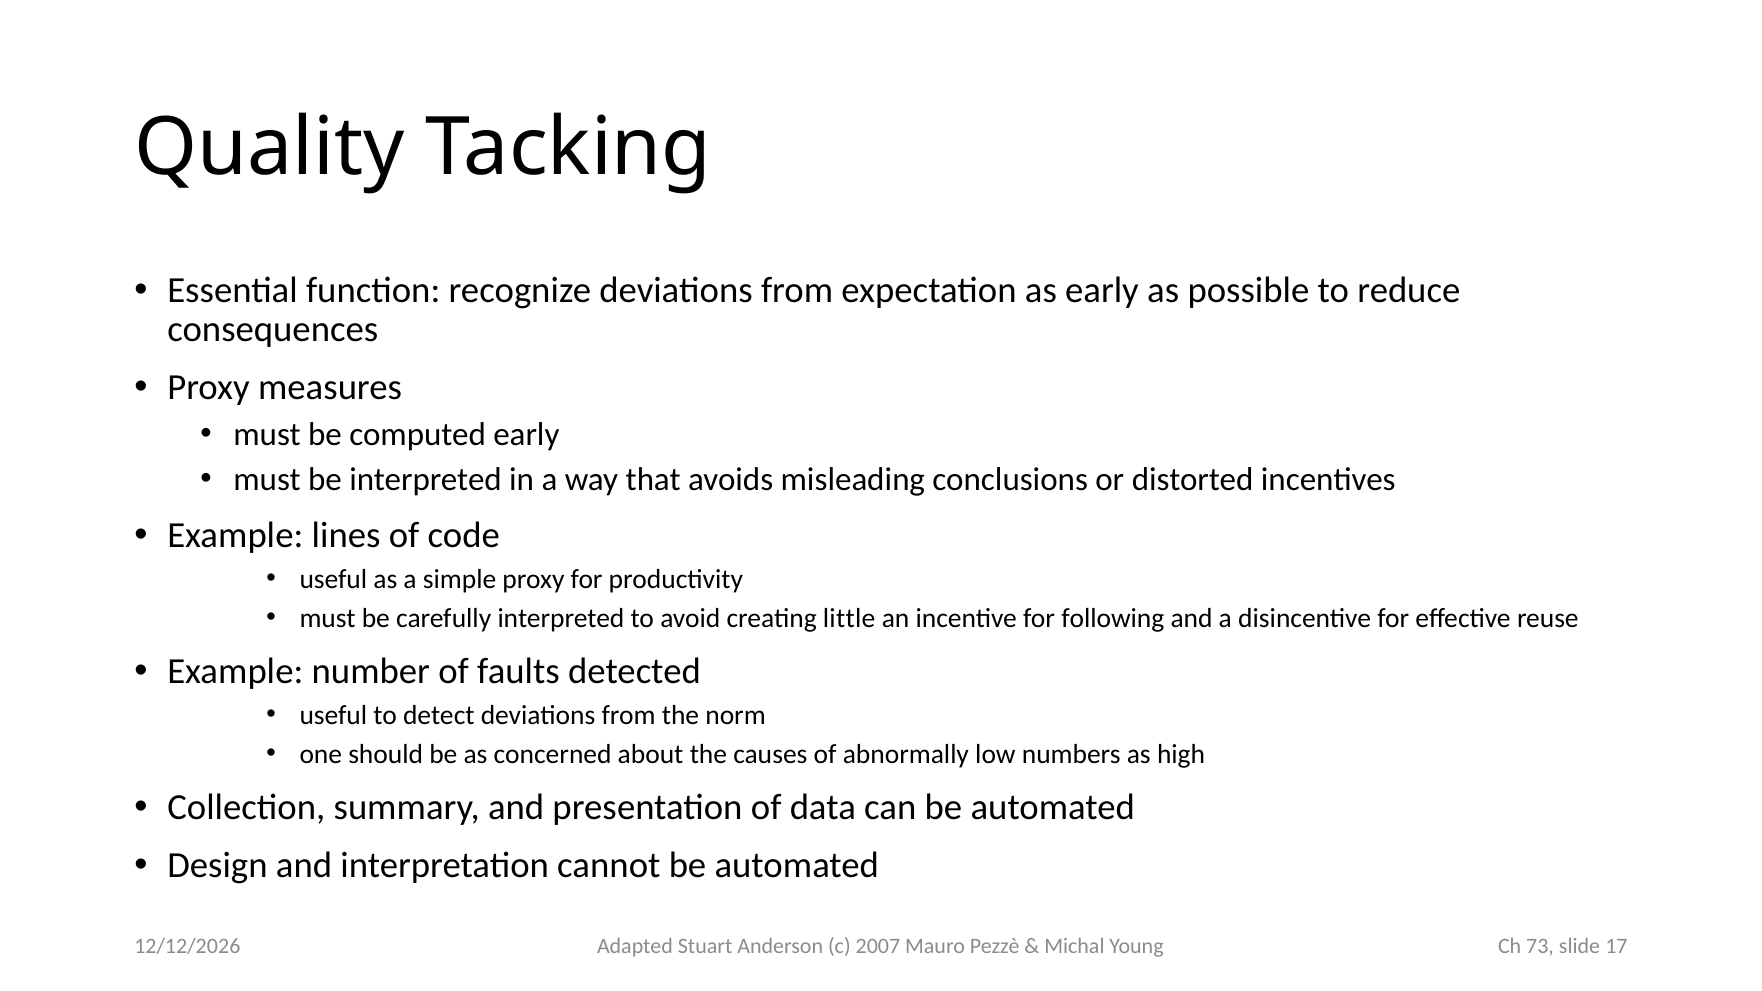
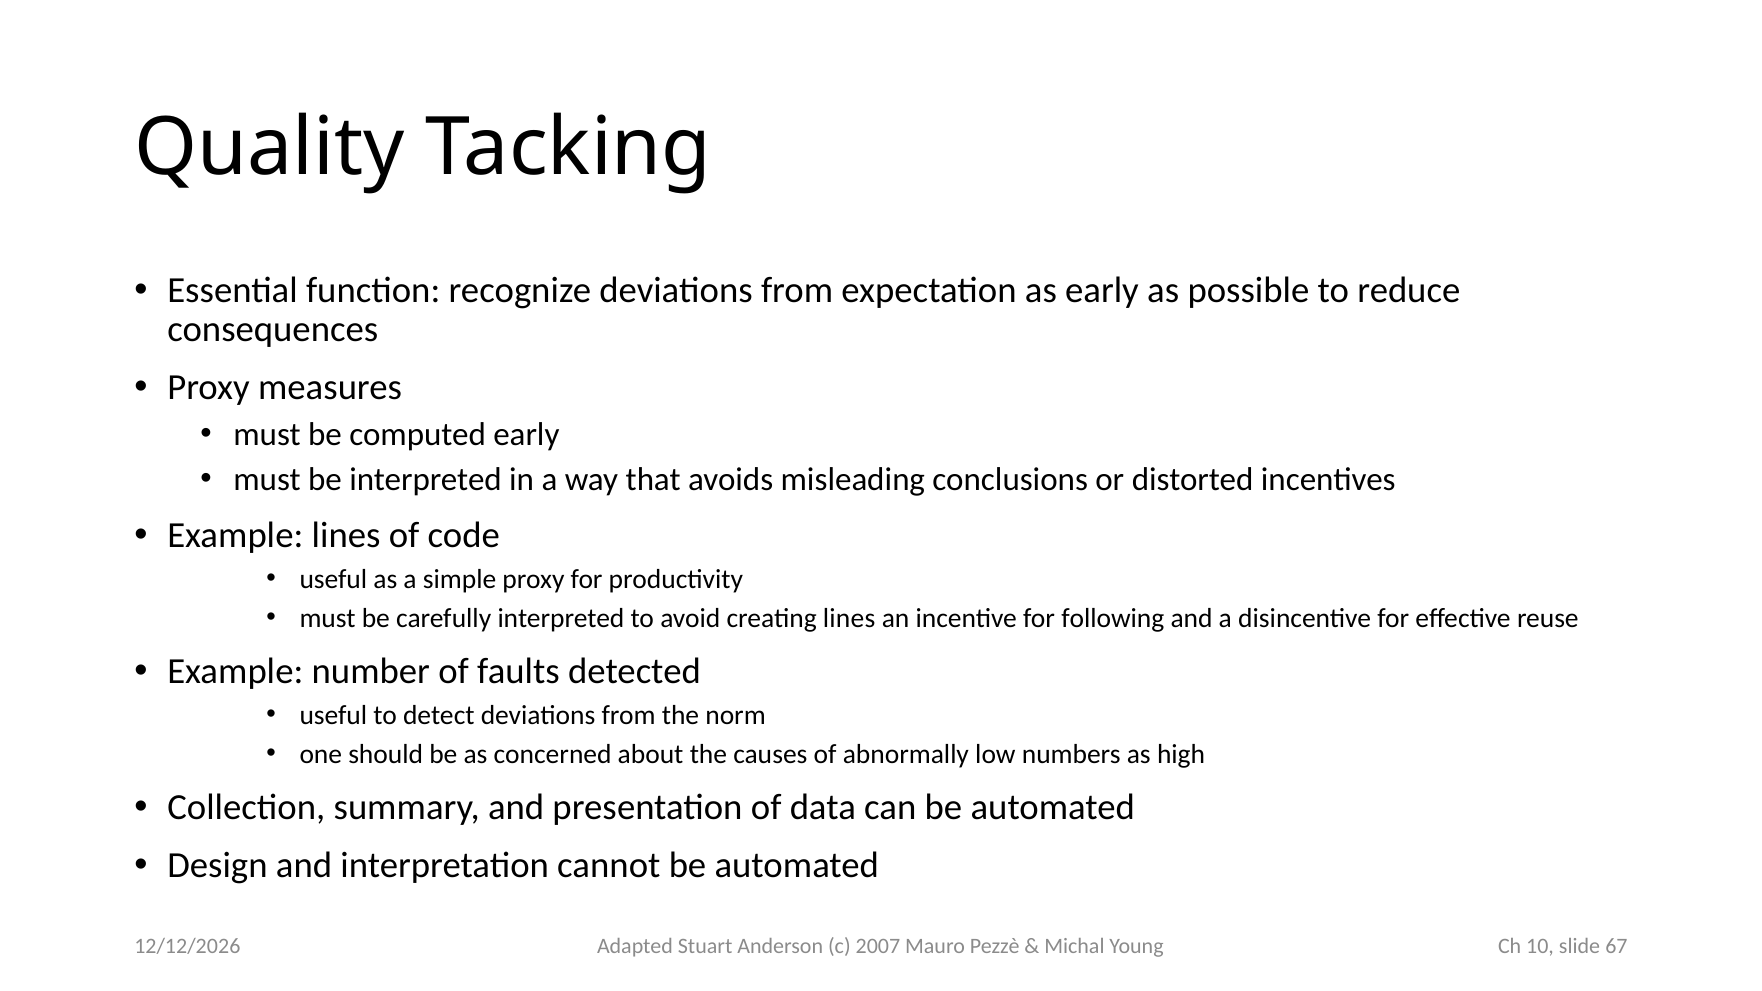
creating little: little -> lines
73: 73 -> 10
17: 17 -> 67
